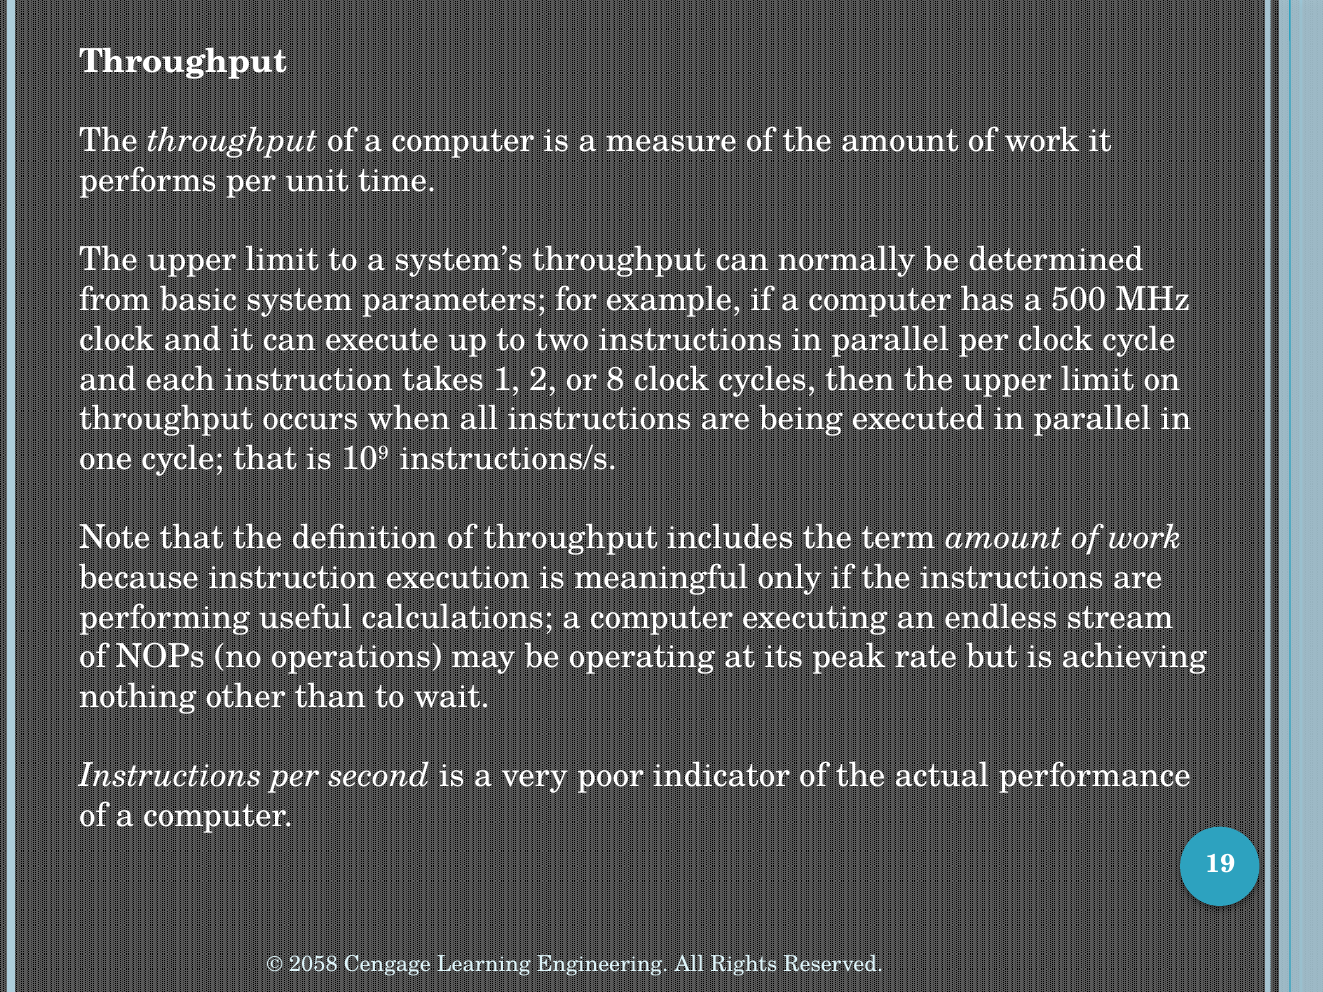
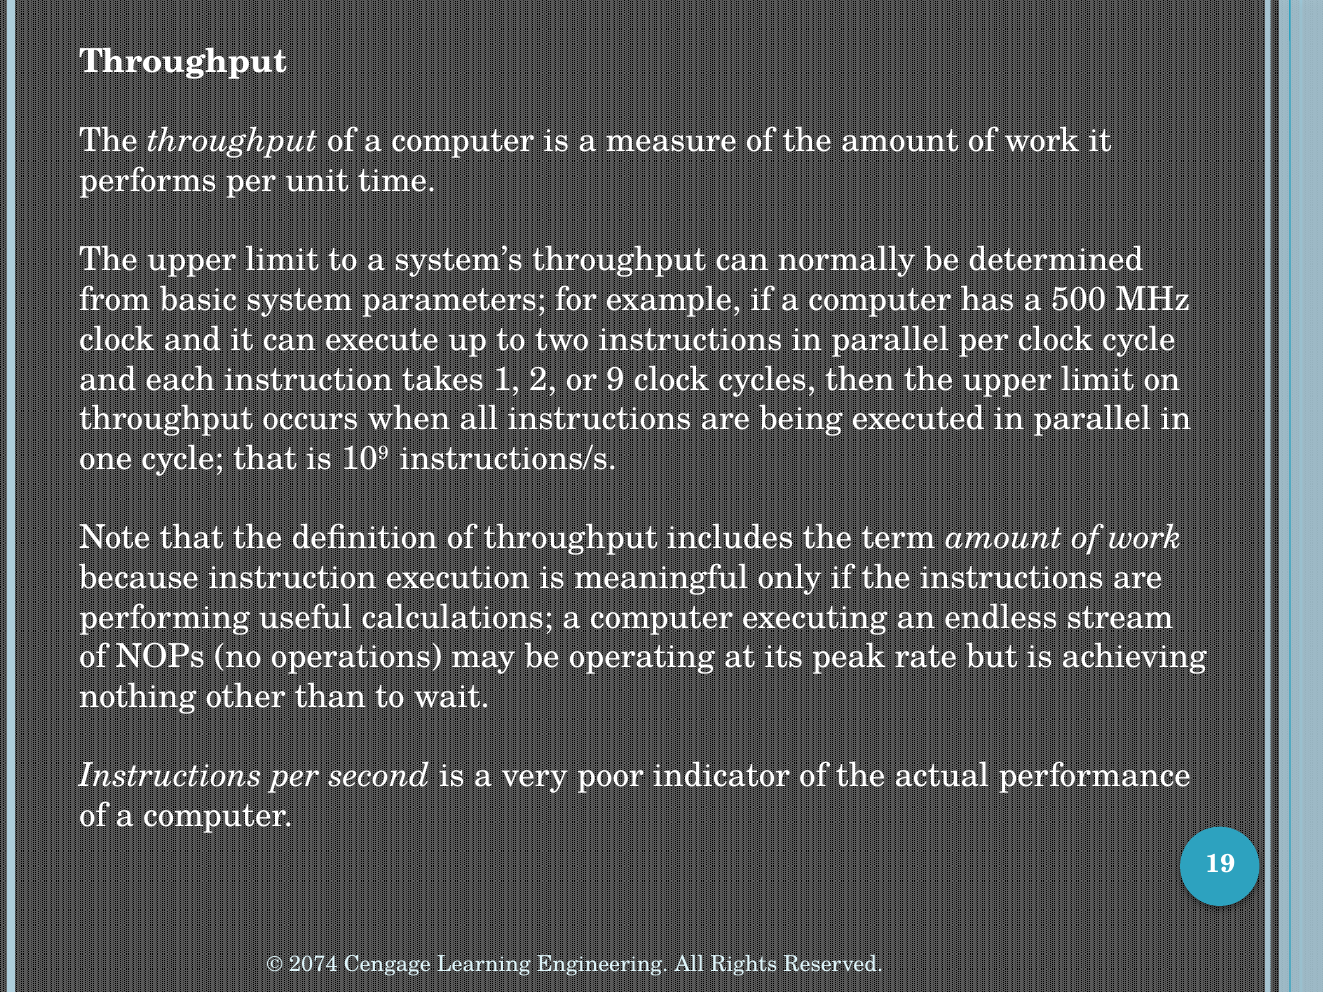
8: 8 -> 9
2058: 2058 -> 2074
